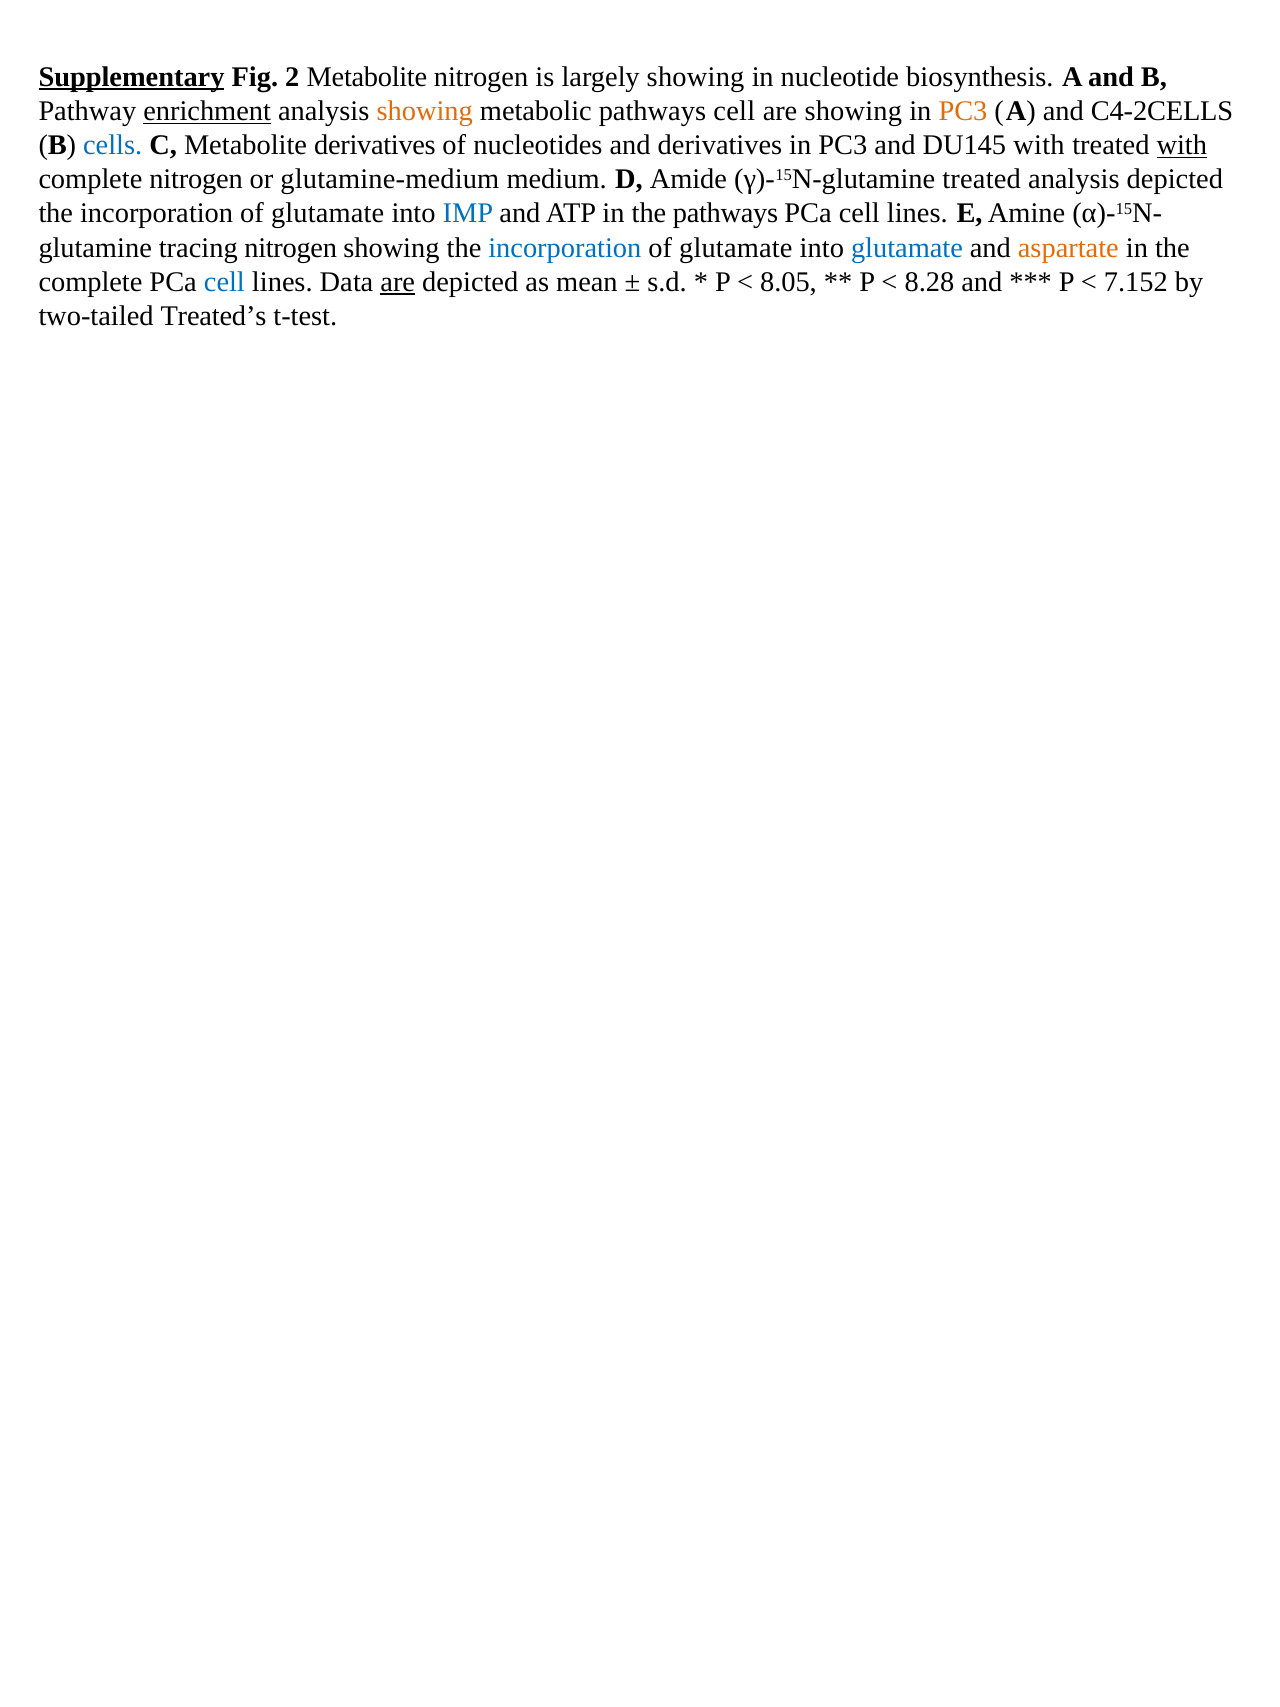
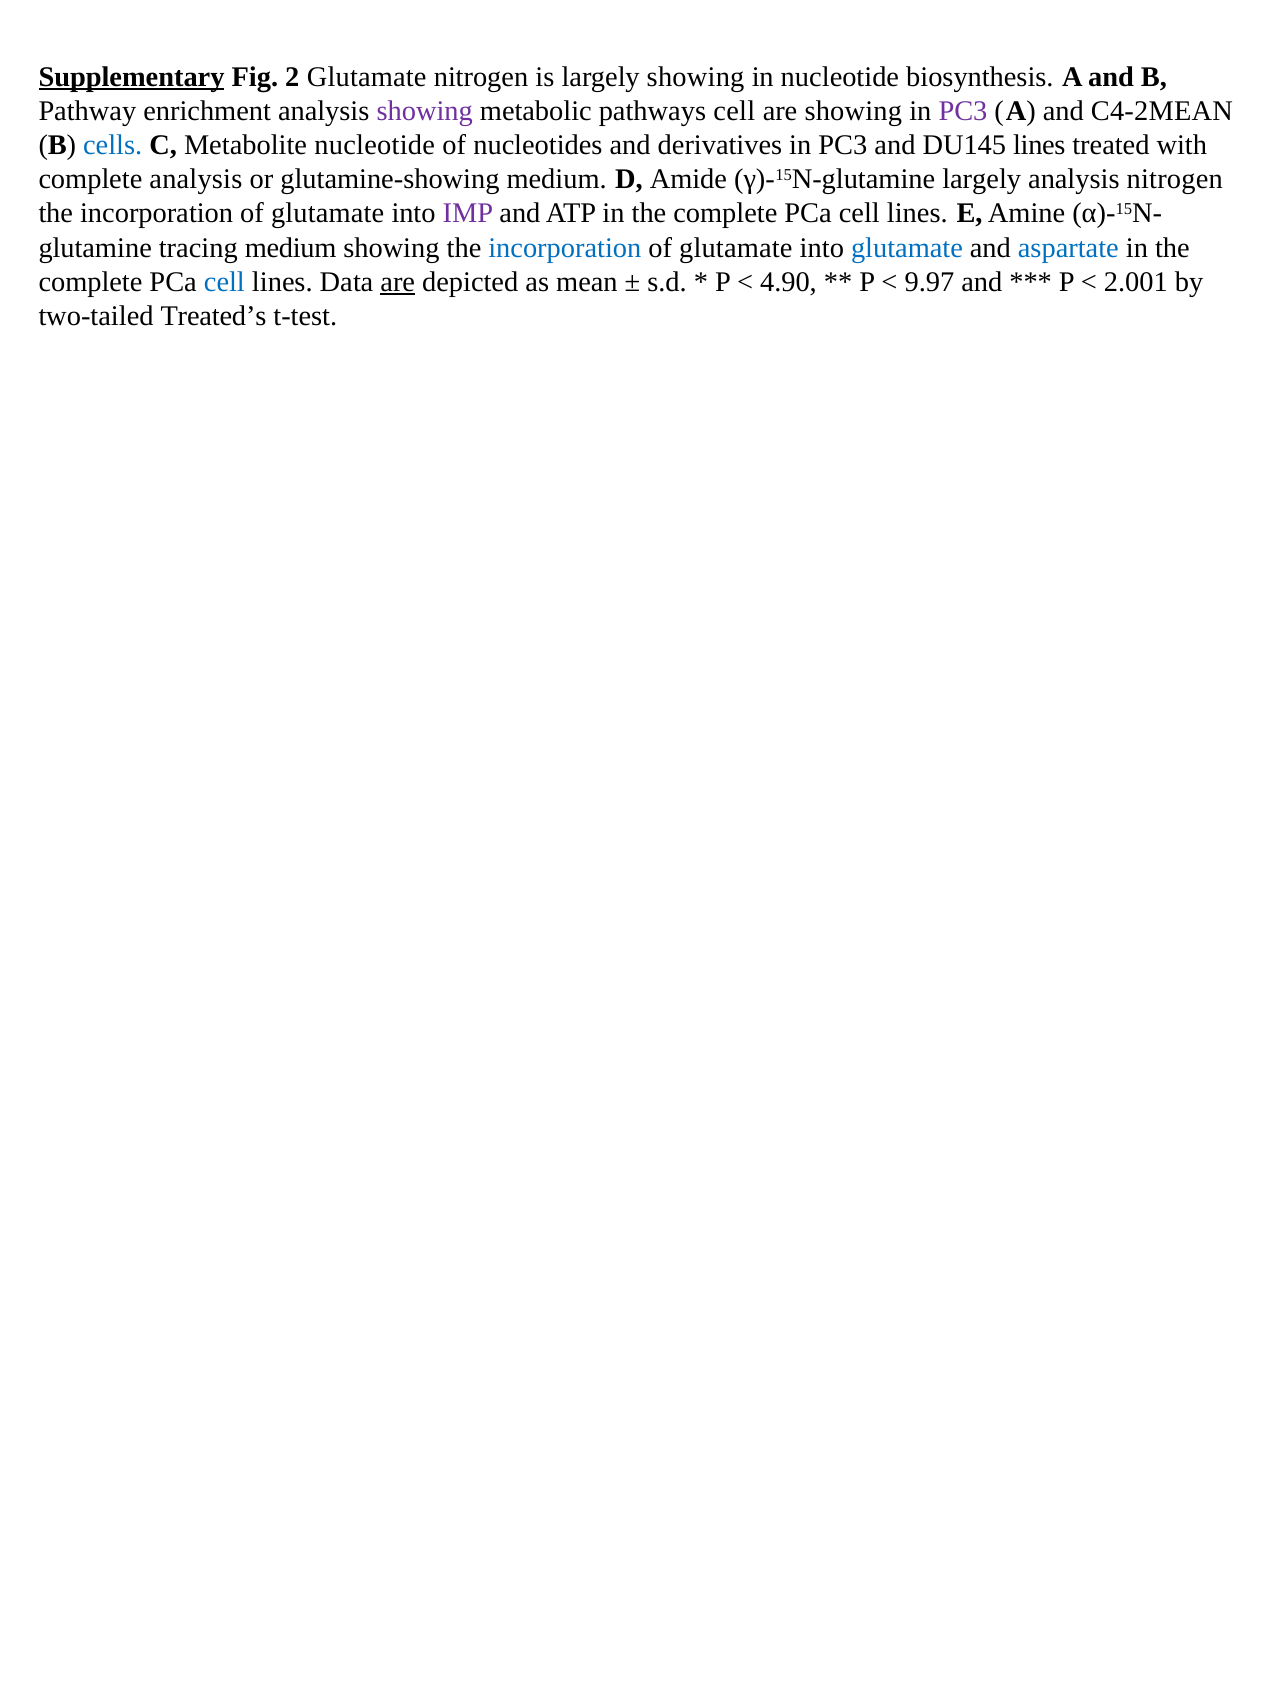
2 Metabolite: Metabolite -> Glutamate
enrichment underline: present -> none
showing at (425, 111) colour: orange -> purple
PC3 at (963, 111) colour: orange -> purple
C4-2CELLS: C4-2CELLS -> C4-2MEAN
Metabolite derivatives: derivatives -> nucleotide
DU145 with: with -> lines
with at (1182, 145) underline: present -> none
complete nitrogen: nitrogen -> analysis
glutamine-medium: glutamine-medium -> glutamine-showing
γ)-15N-glutamine treated: treated -> largely
analysis depicted: depicted -> nitrogen
IMP colour: blue -> purple
ATP in the pathways: pathways -> complete
tracing nitrogen: nitrogen -> medium
aspartate colour: orange -> blue
8.05: 8.05 -> 4.90
8.28: 8.28 -> 9.97
7.152: 7.152 -> 2.001
